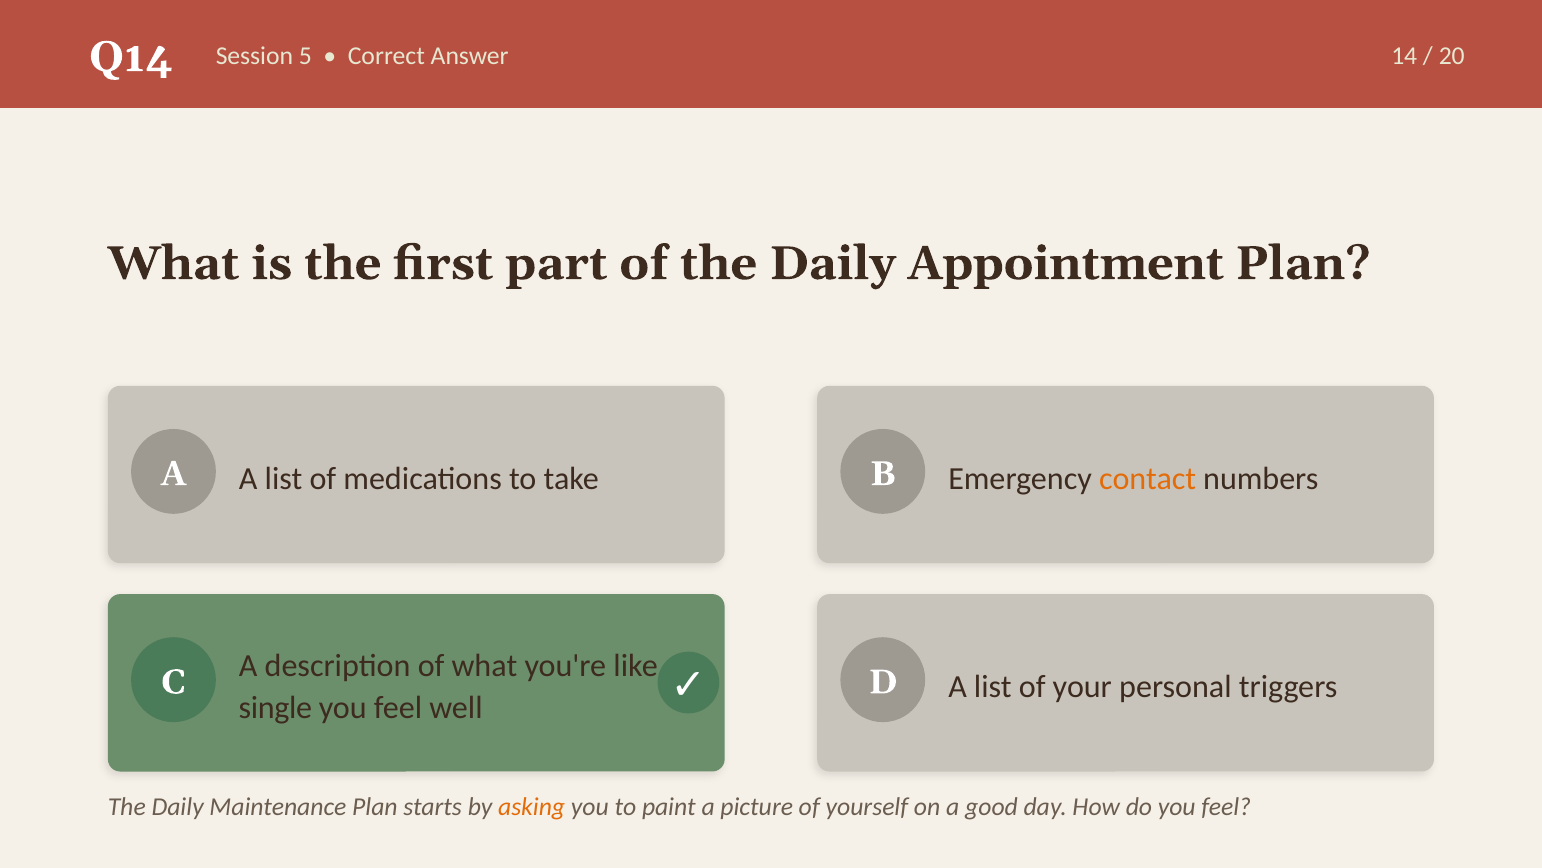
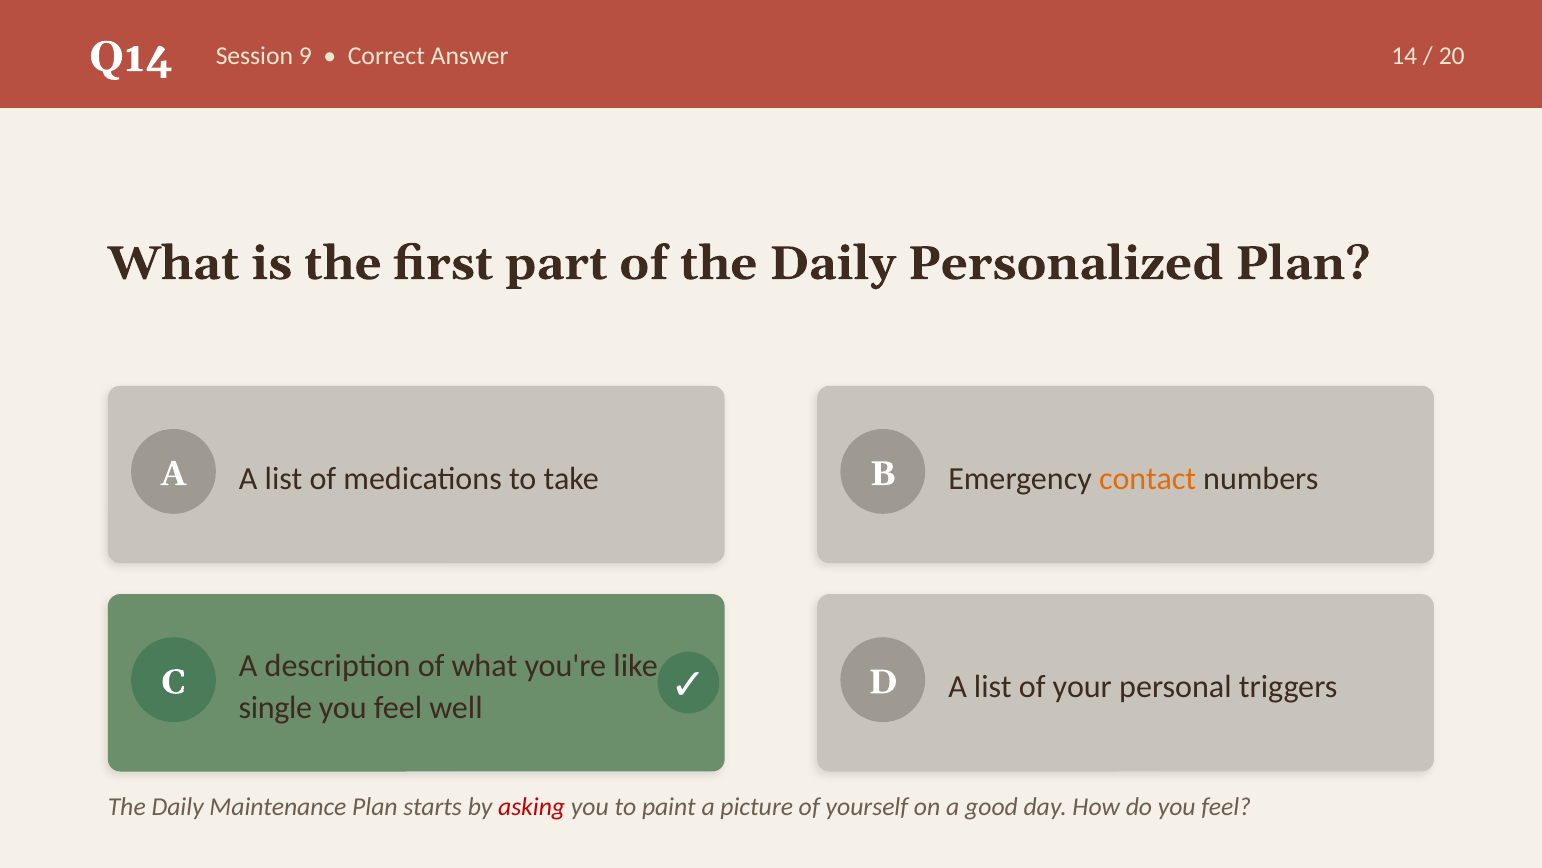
5: 5 -> 9
Appointment: Appointment -> Personalized
asking colour: orange -> red
